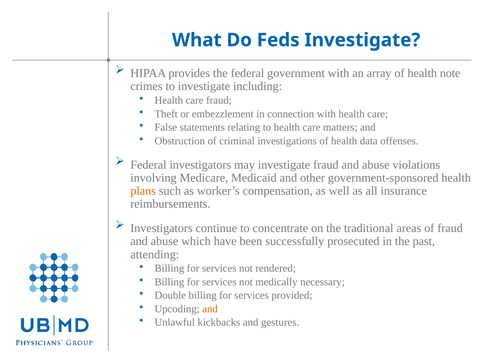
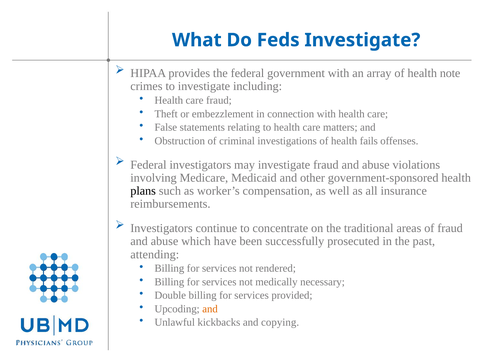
data: data -> fails
plans colour: orange -> black
gestures: gestures -> copying
